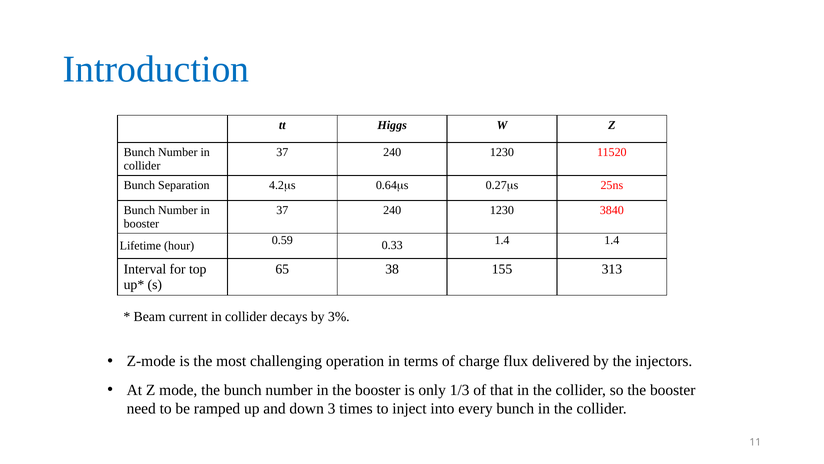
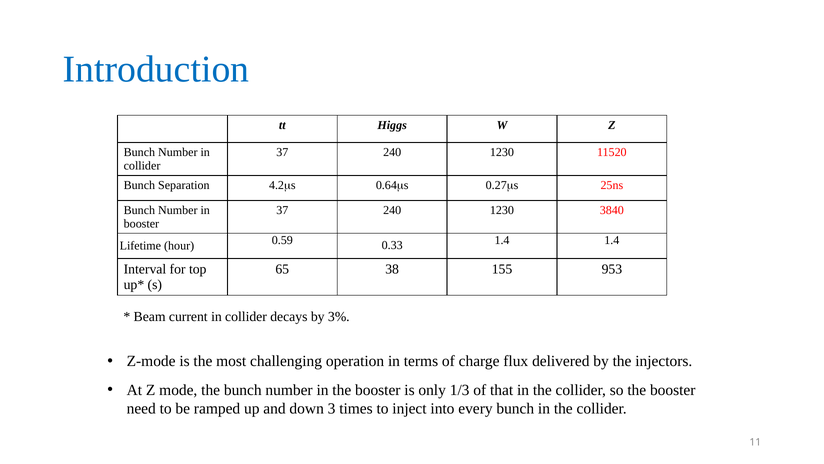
313: 313 -> 953
